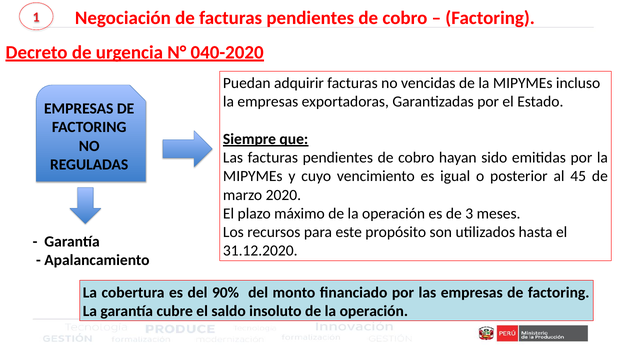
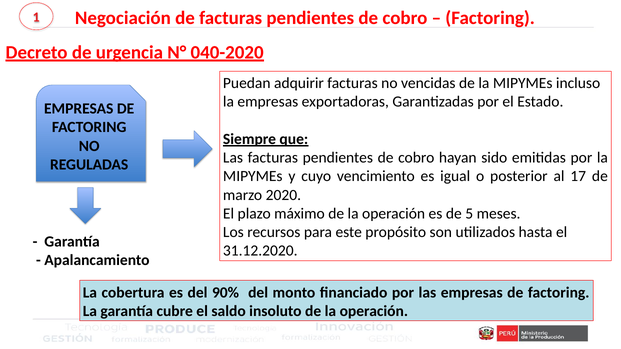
45: 45 -> 17
3: 3 -> 5
